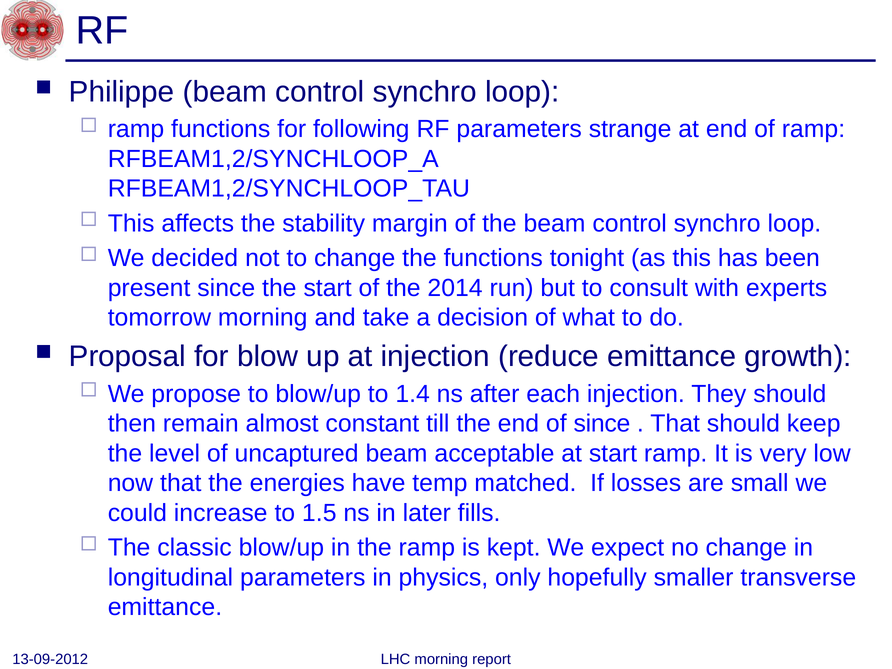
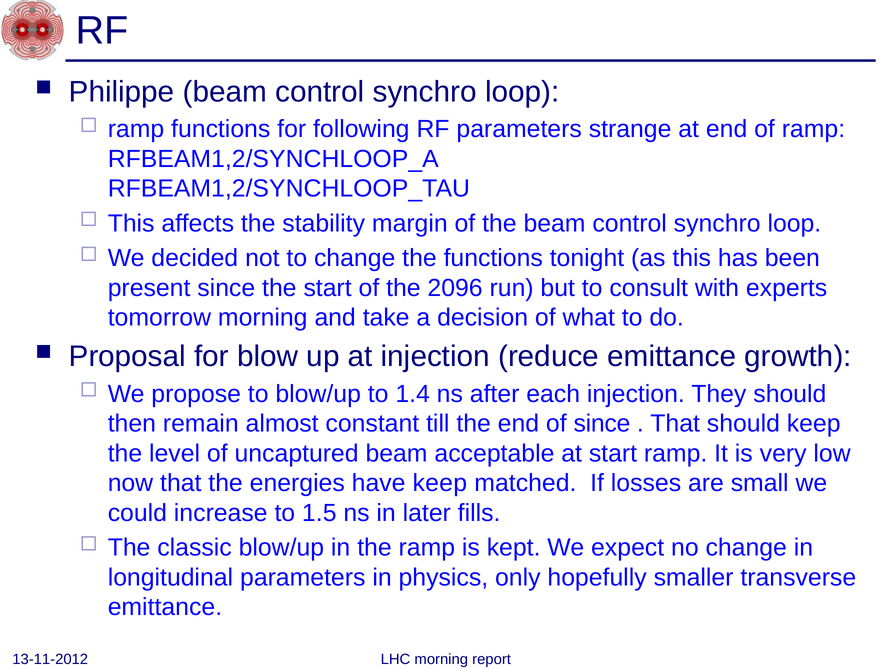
2014: 2014 -> 2096
have temp: temp -> keep
13-09-2012: 13-09-2012 -> 13-11-2012
